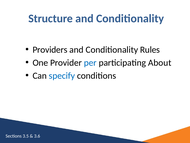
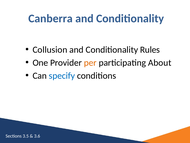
Structure: Structure -> Canberra
Providers: Providers -> Collusion
per colour: blue -> orange
